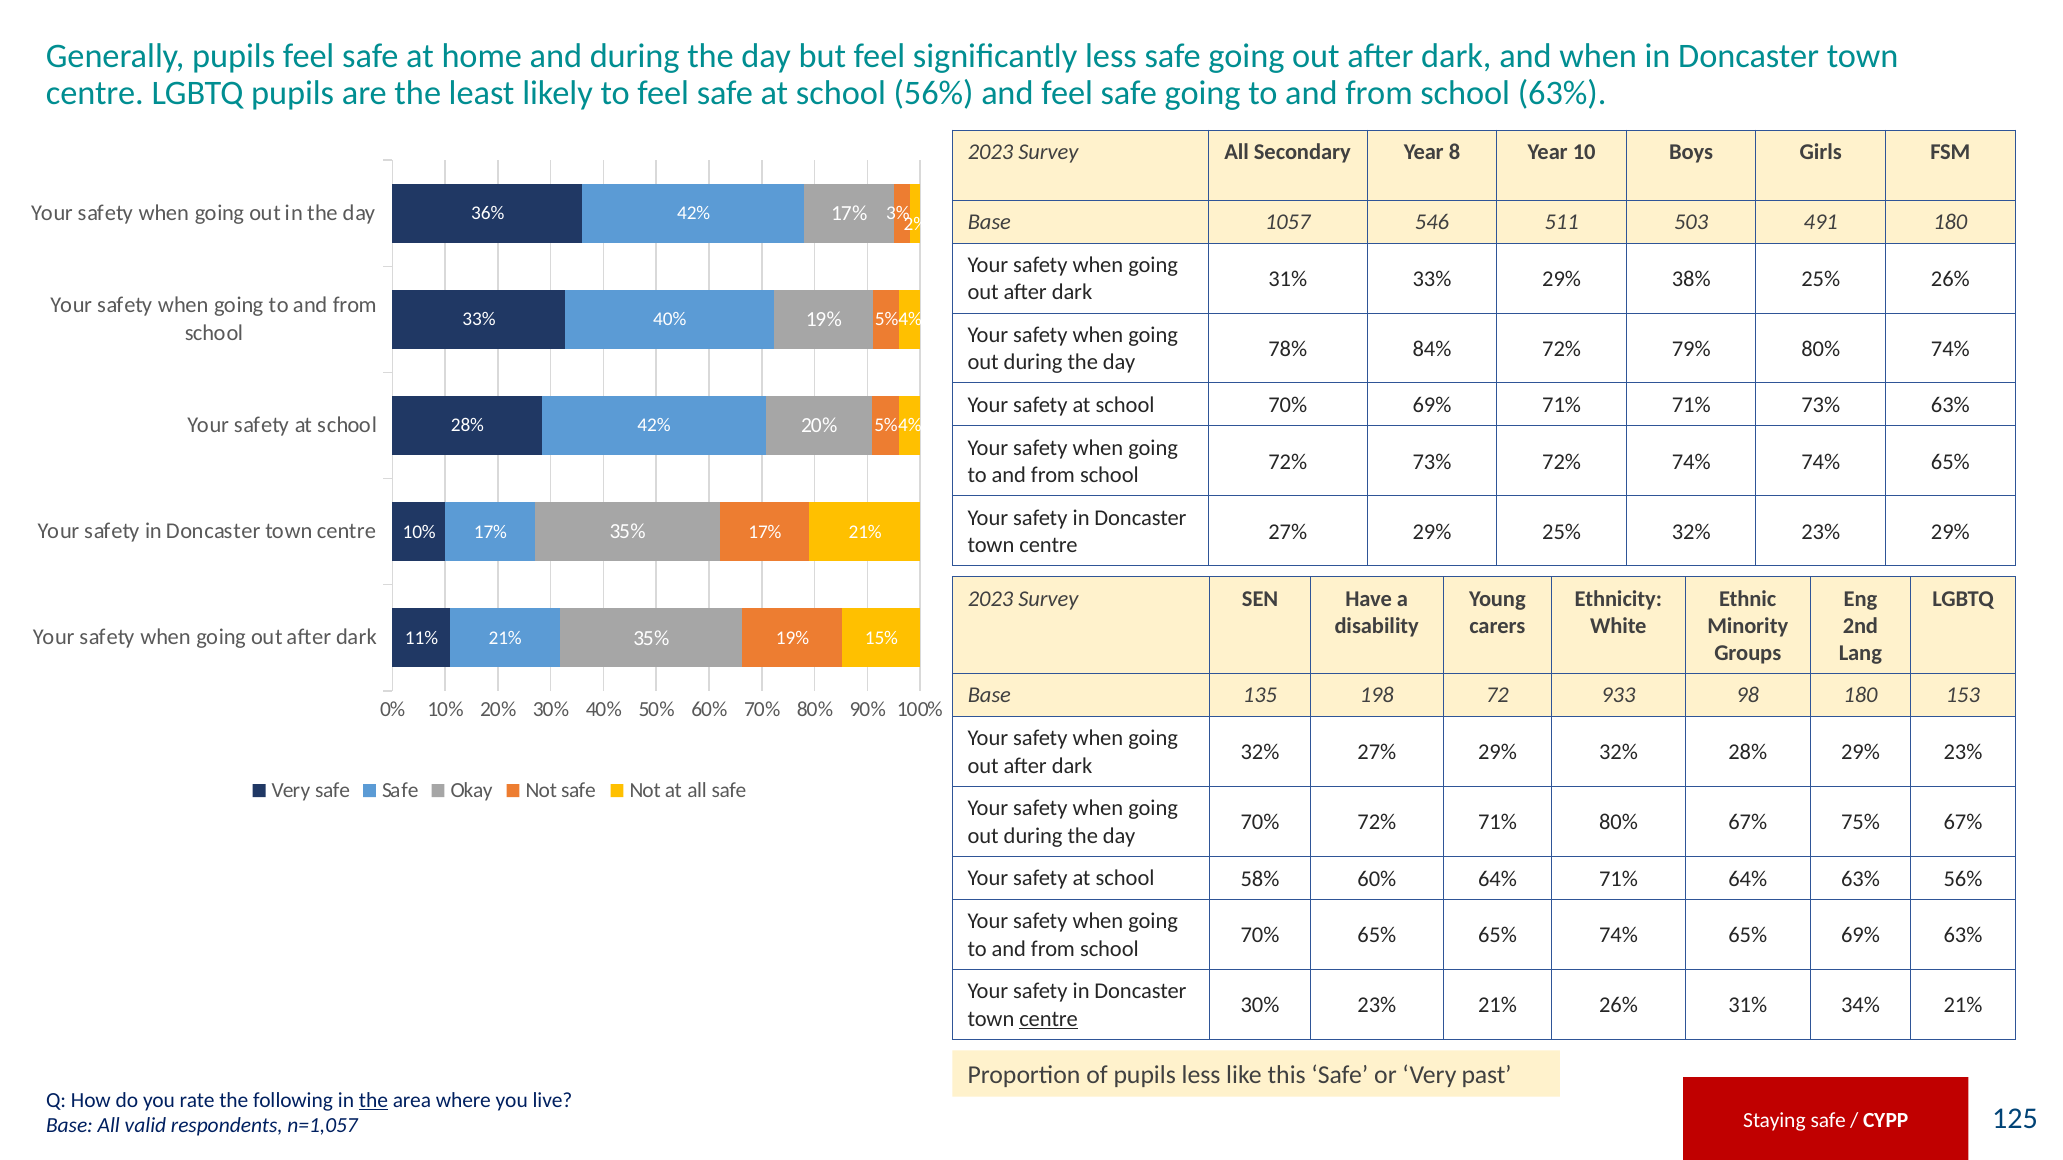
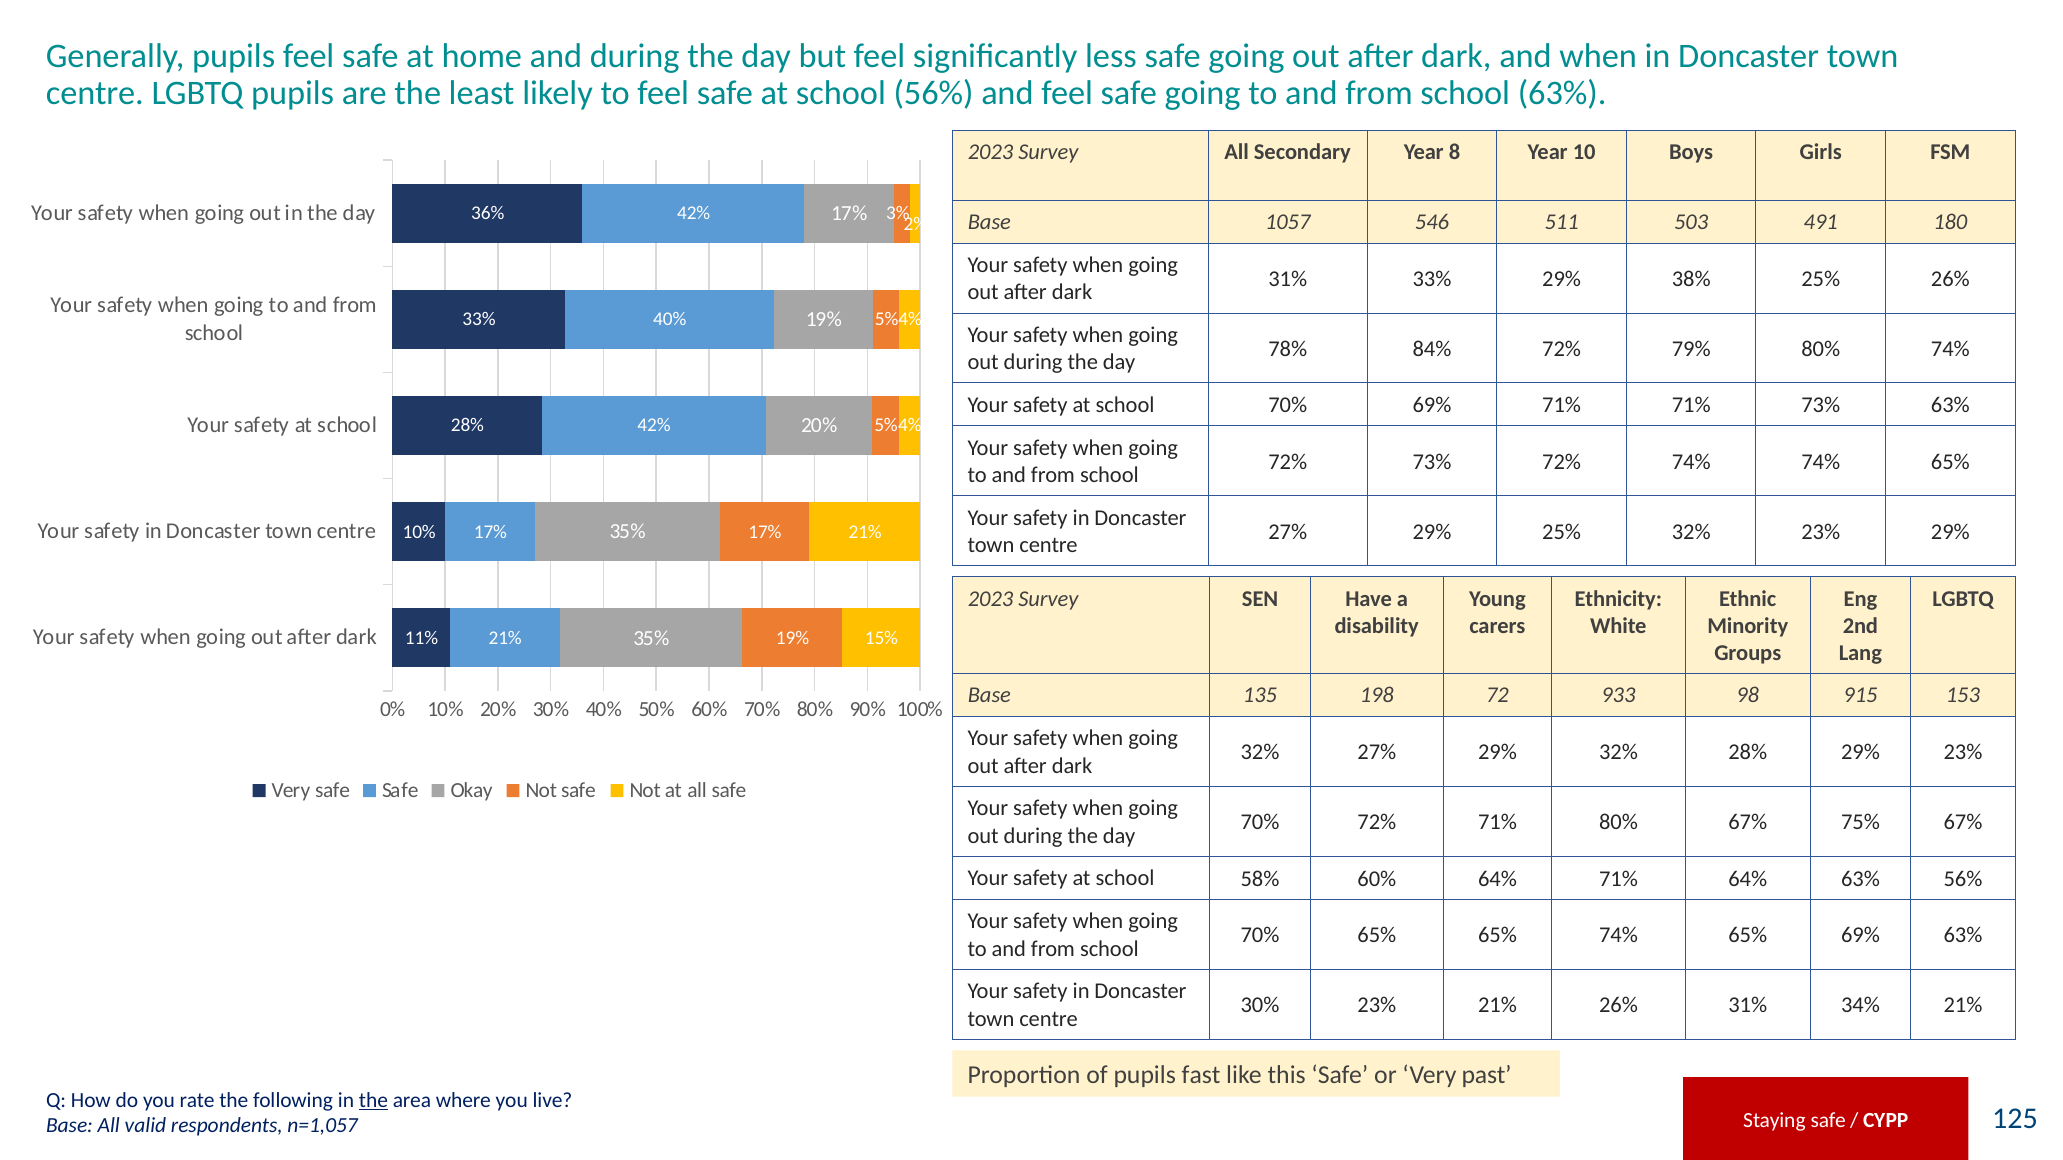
98 180: 180 -> 915
centre at (1049, 1019) underline: present -> none
pupils less: less -> fast
